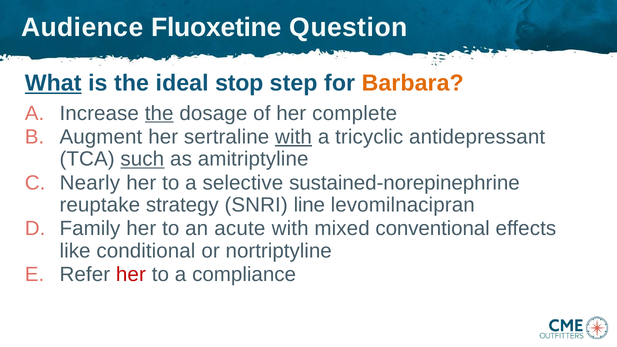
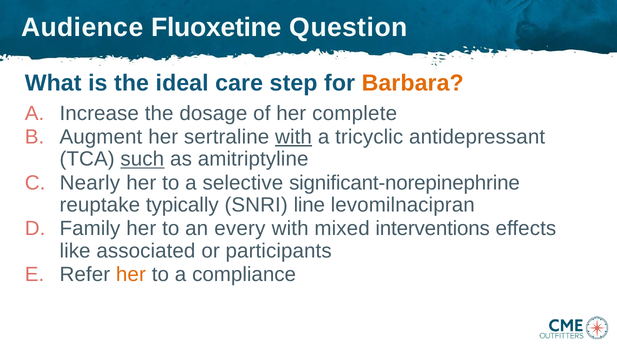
What underline: present -> none
stop: stop -> care
the at (159, 113) underline: present -> none
sustained-norepinephrine: sustained-norepinephrine -> significant-norepinephrine
strategy: strategy -> typically
acute: acute -> every
conventional: conventional -> interventions
conditional: conditional -> associated
nortriptyline: nortriptyline -> participants
her at (131, 275) colour: red -> orange
